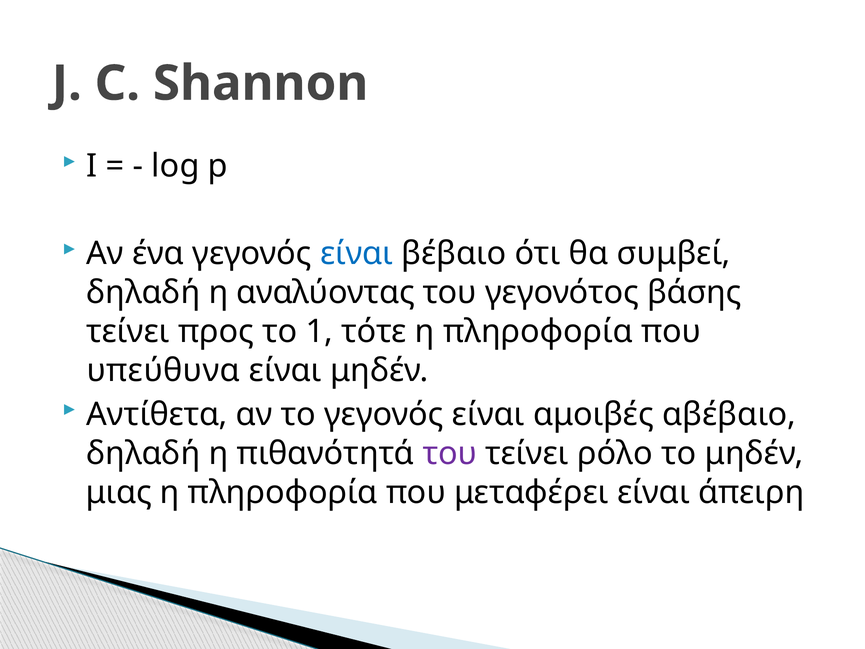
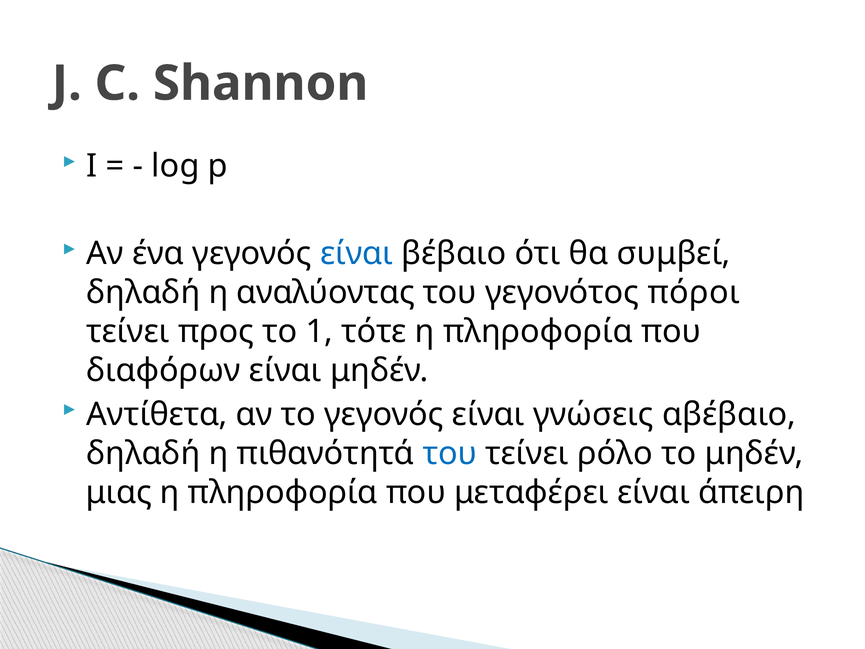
βάσης: βάσης -> πόροι
υπεύθυνα: υπεύθυνα -> διαφόρων
αμοιβές: αμοιβές -> γνώσεις
του at (450, 453) colour: purple -> blue
